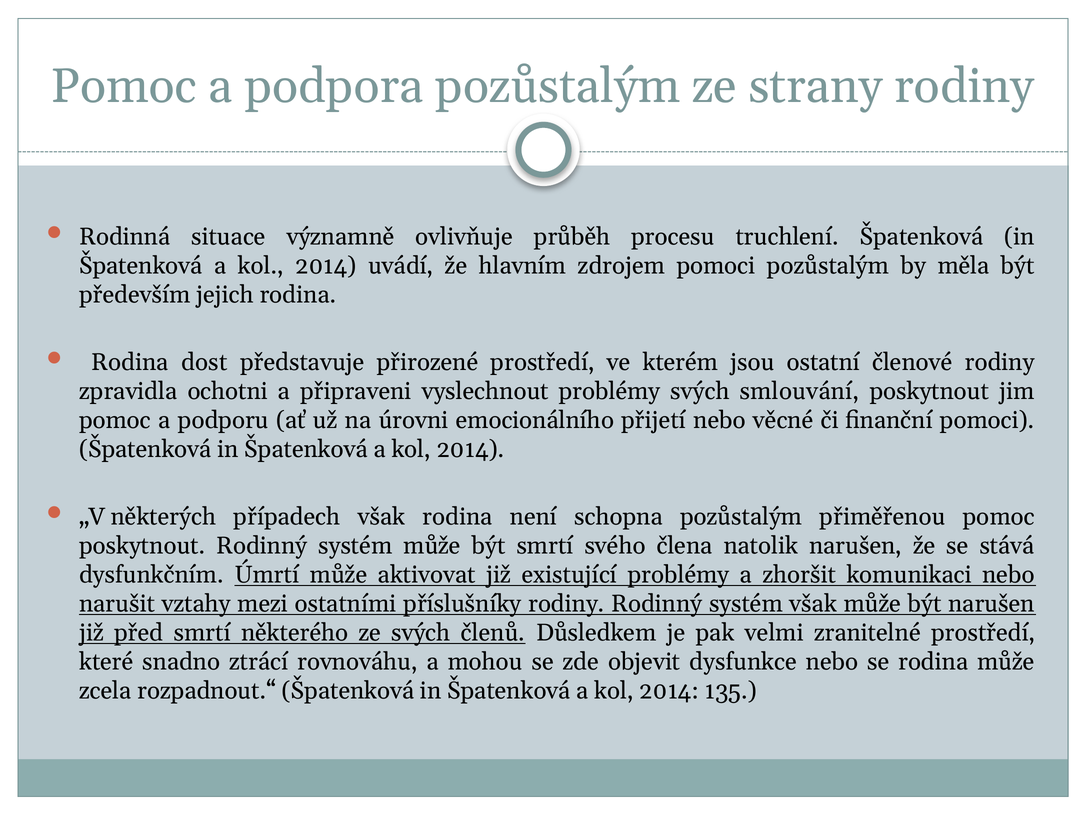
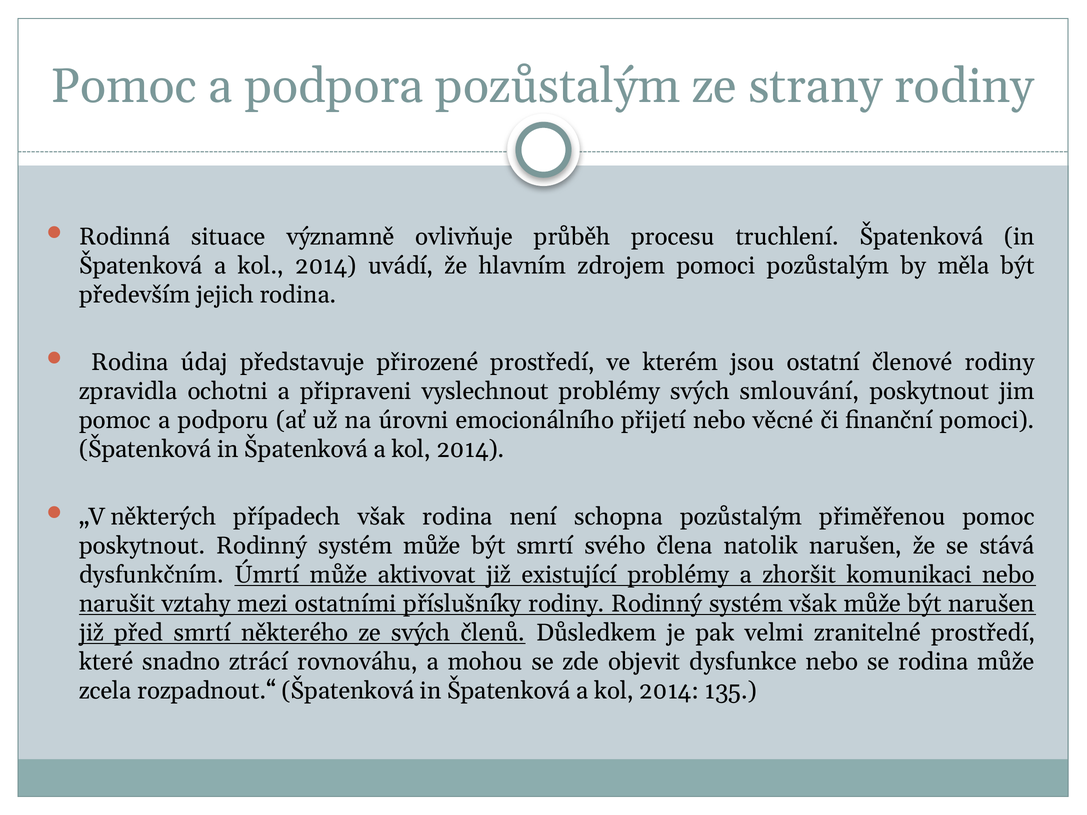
dost: dost -> údaj
